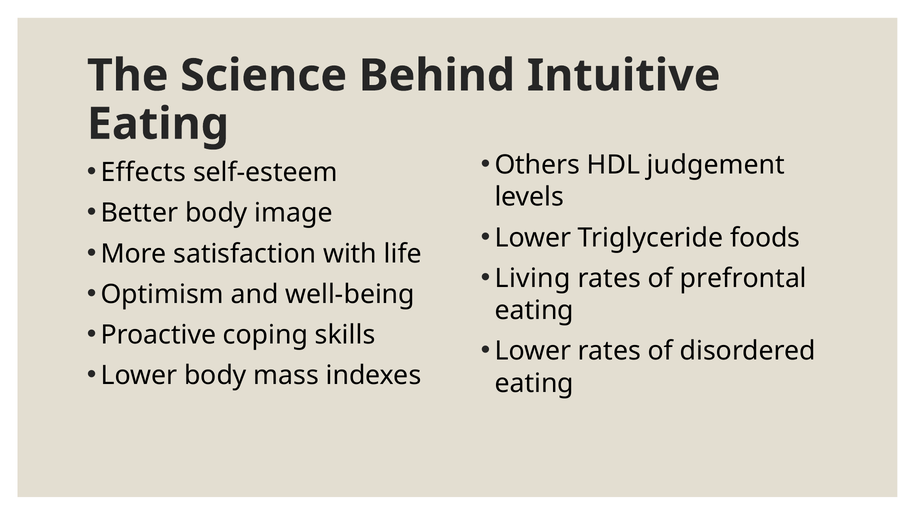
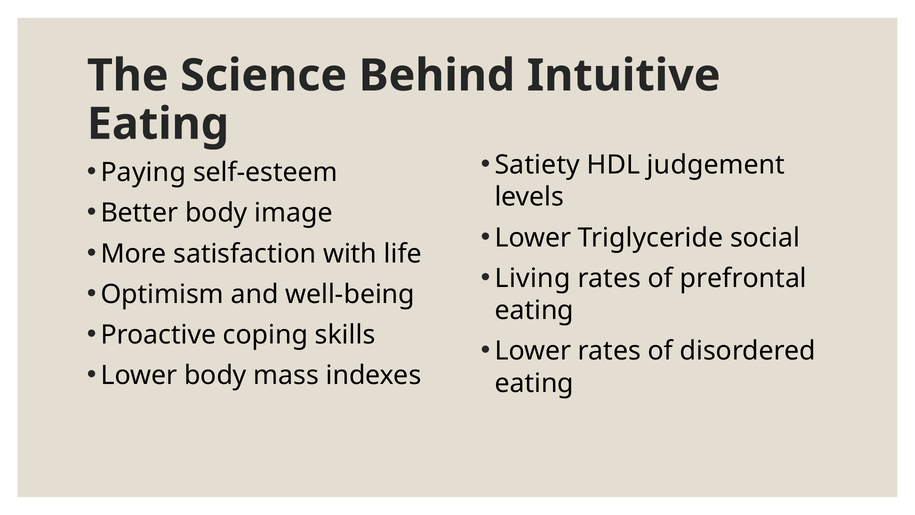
Others: Others -> Satiety
Effects: Effects -> Paying
foods: foods -> social
